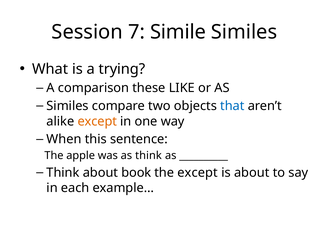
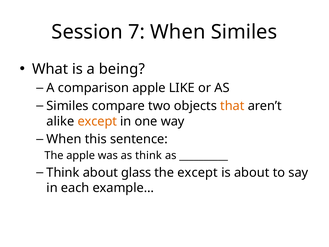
7 Simile: Simile -> When
trying: trying -> being
comparison these: these -> apple
that colour: blue -> orange
book: book -> glass
